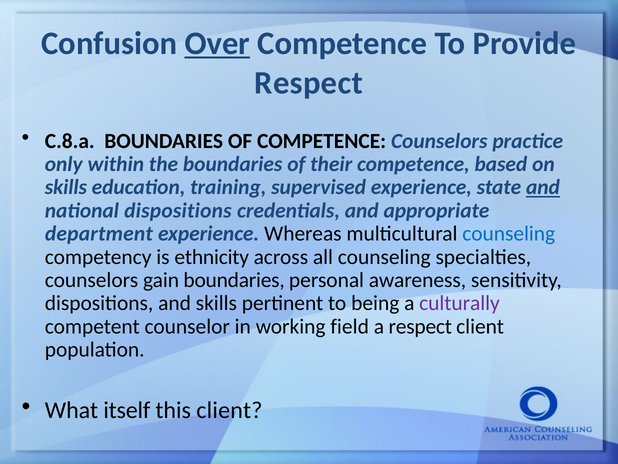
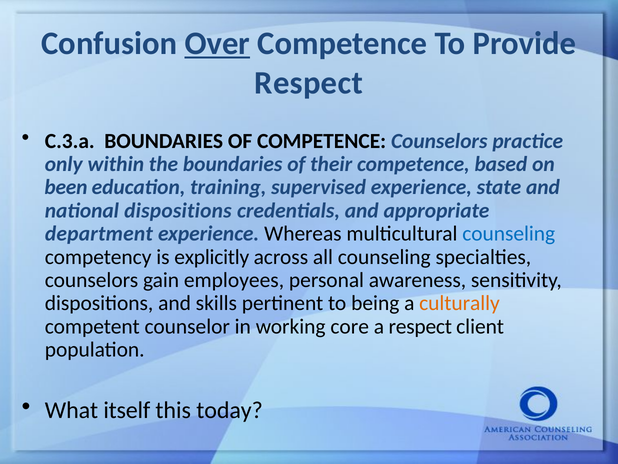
C.8.a: C.8.a -> C.3.a
skills at (66, 187): skills -> been
and at (543, 187) underline: present -> none
ethnicity: ethnicity -> explicitly
gain boundaries: boundaries -> employees
culturally colour: purple -> orange
field: field -> core
this client: client -> today
